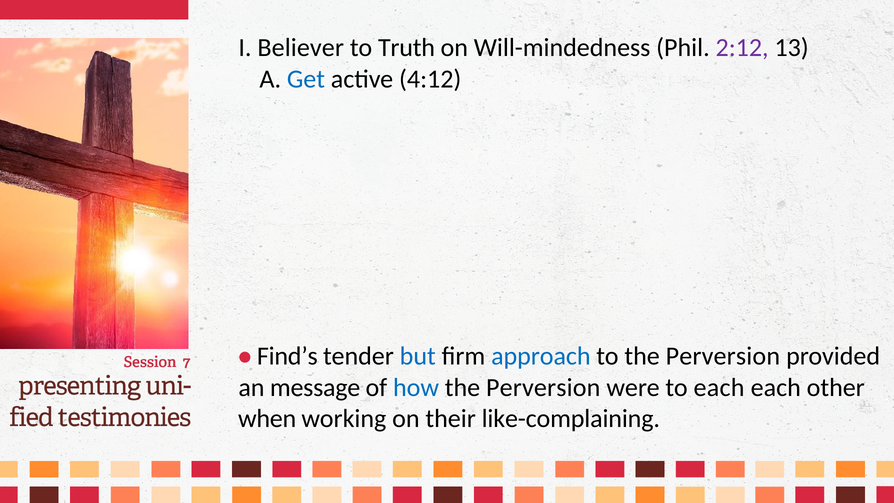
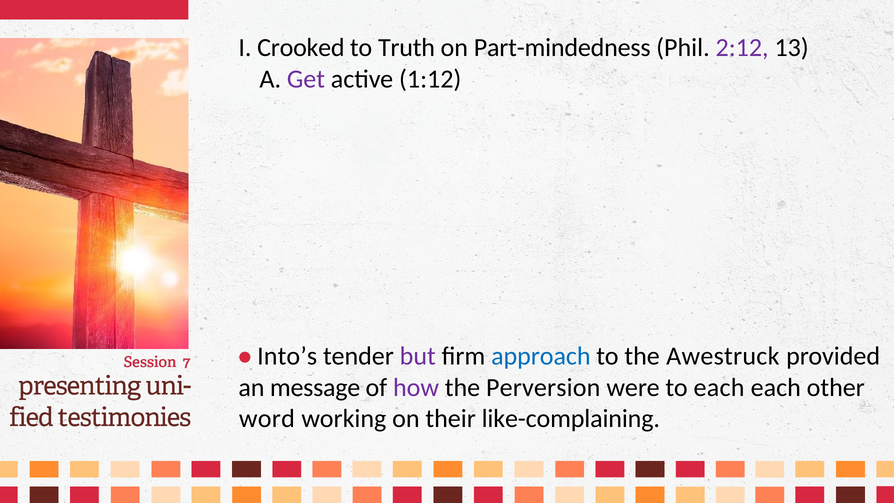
Believer: Believer -> Crooked
Will-mindedness: Will-mindedness -> Part-mindedness
Get colour: blue -> purple
4:12: 4:12 -> 1:12
Find’s: Find’s -> Into’s
but colour: blue -> purple
to the Perversion: Perversion -> Awestruck
how colour: blue -> purple
when: when -> word
